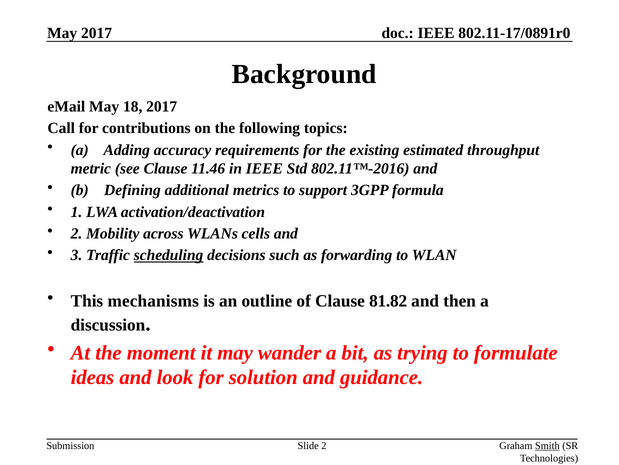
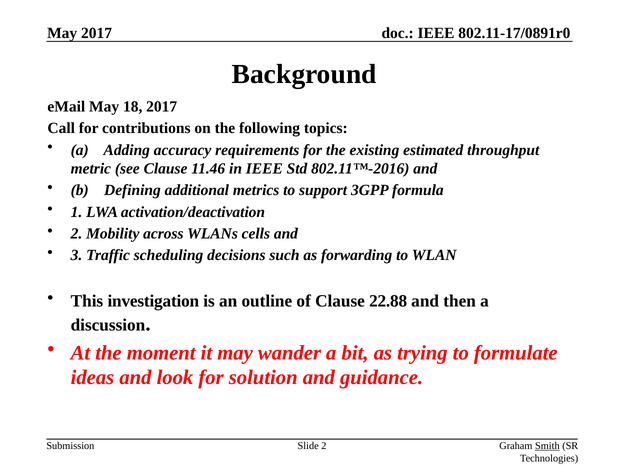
scheduling underline: present -> none
mechanisms: mechanisms -> investigation
81.82: 81.82 -> 22.88
